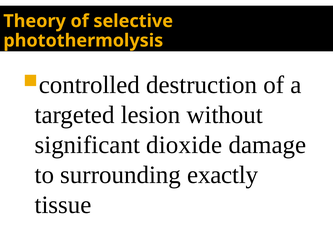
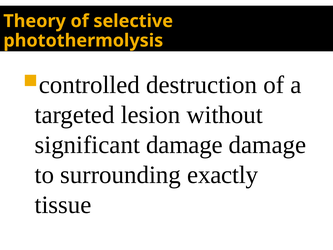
significant dioxide: dioxide -> damage
